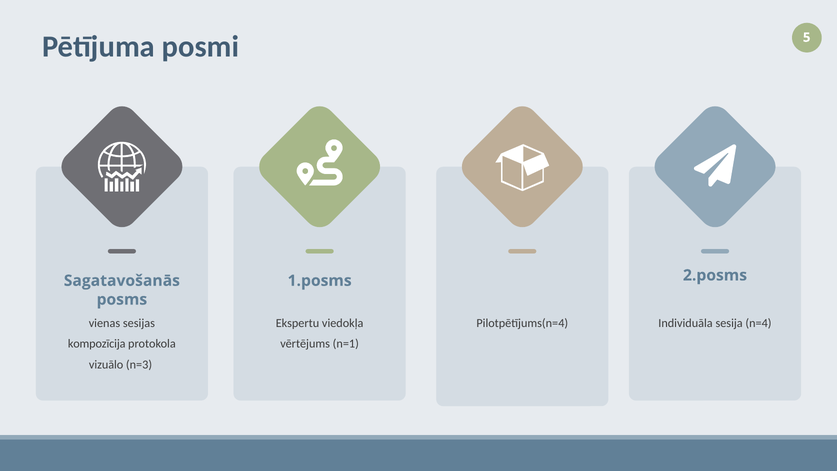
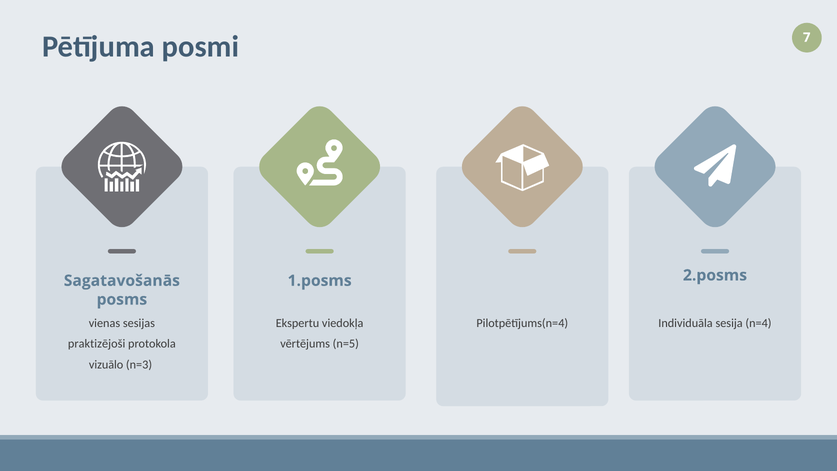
5: 5 -> 7
kompozīcija: kompozīcija -> praktizējoši
n=1: n=1 -> n=5
